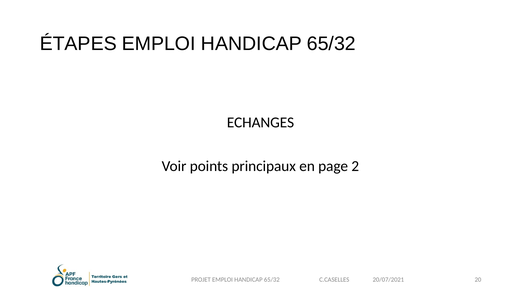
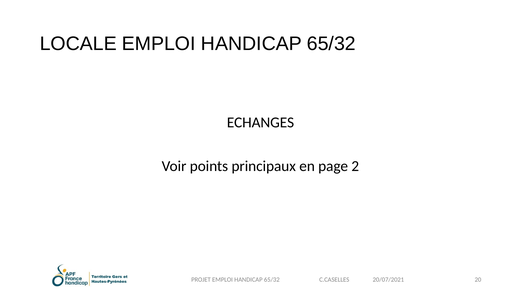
ÉTAPES: ÉTAPES -> LOCALE
